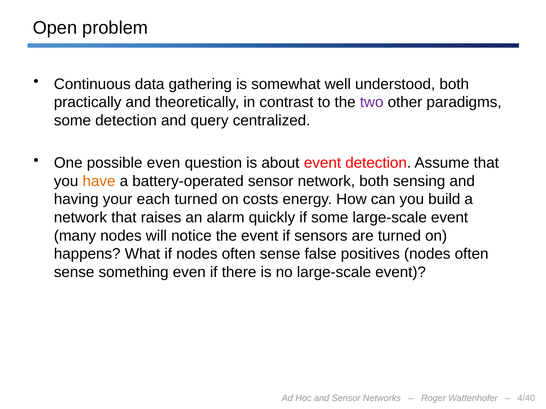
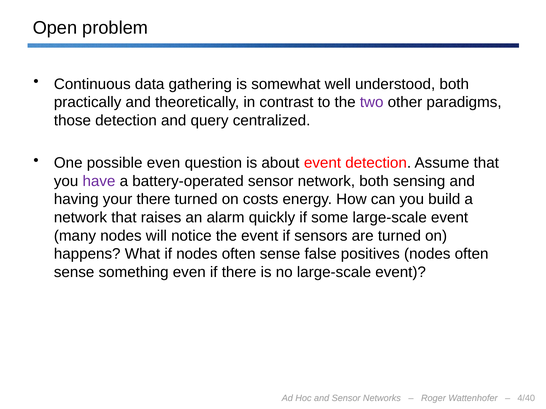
some at (72, 121): some -> those
have colour: orange -> purple
your each: each -> there
